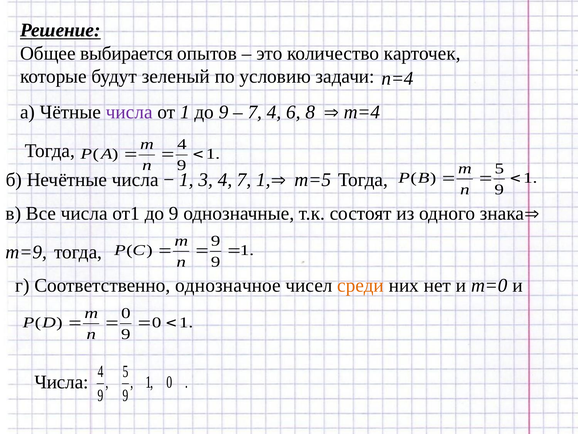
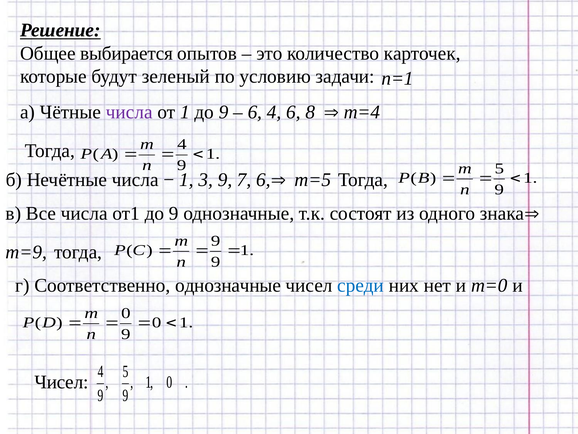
n=4: n=4 -> n=1
7 at (255, 112): 7 -> 6
3 4: 4 -> 9
7 1: 1 -> 6
Соответственно однозначное: однозначное -> однозначные
среди colour: orange -> blue
Числа at (61, 382): Числа -> Чисел
